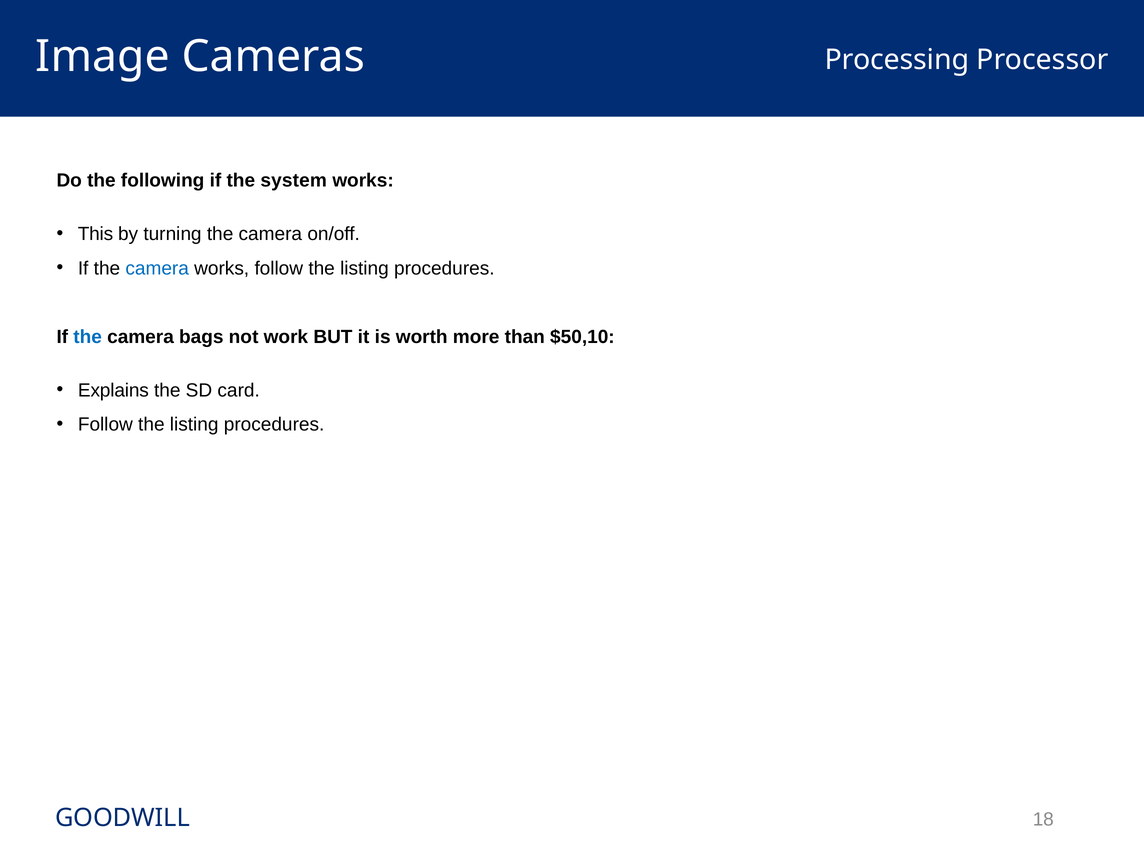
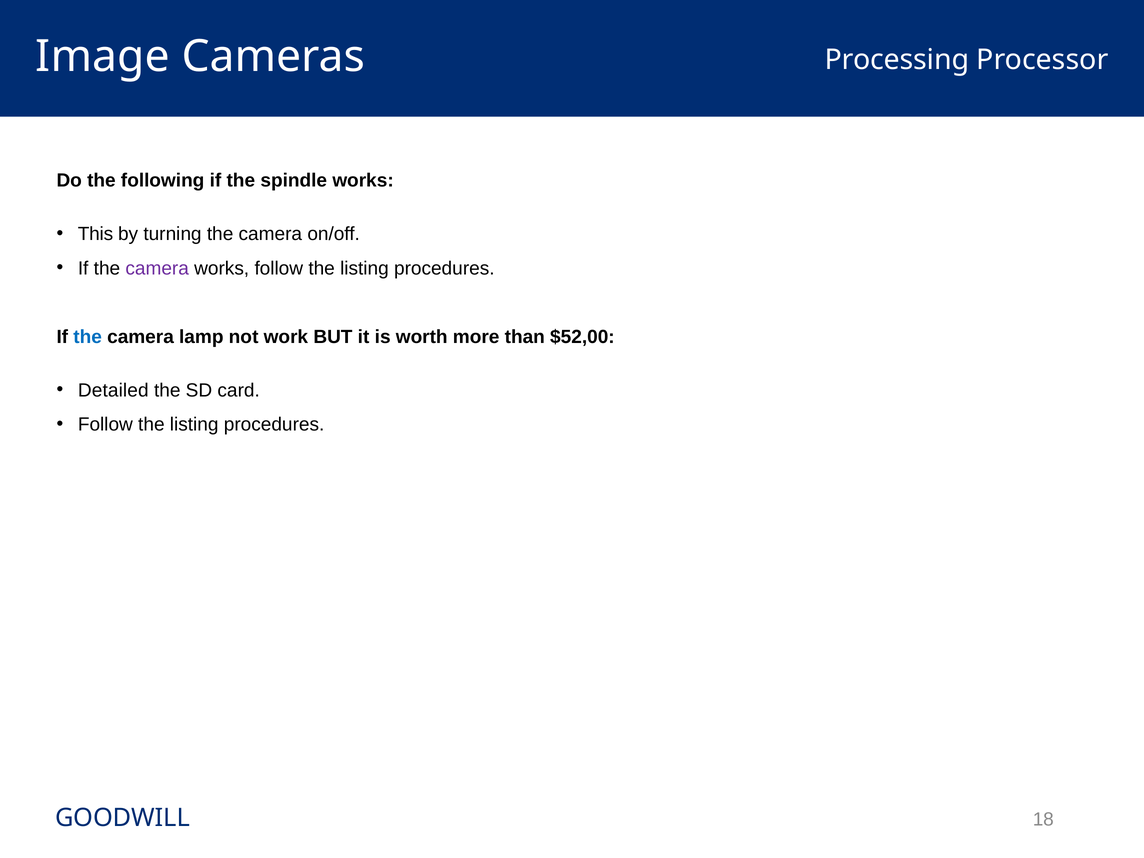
system: system -> spindle
camera at (157, 268) colour: blue -> purple
bags: bags -> lamp
$50,10: $50,10 -> $52,00
Explains: Explains -> Detailed
